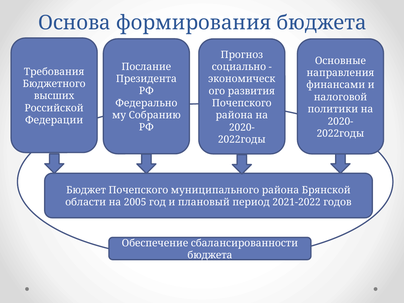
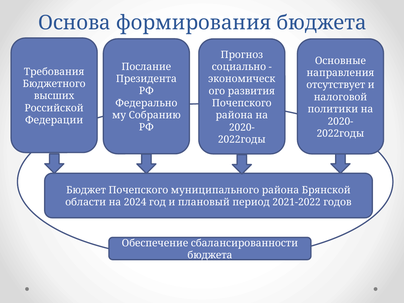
финансами: финансами -> отсутствует
2005: 2005 -> 2024
